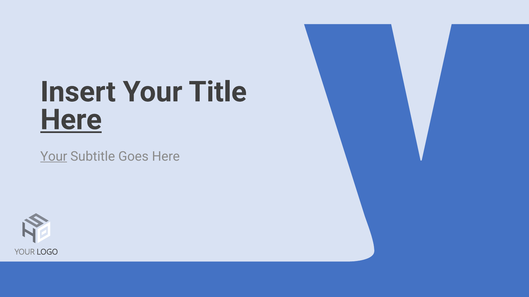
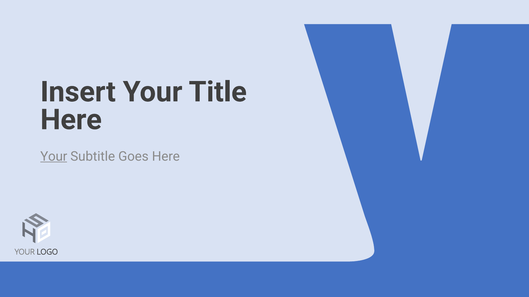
Here at (71, 120) underline: present -> none
